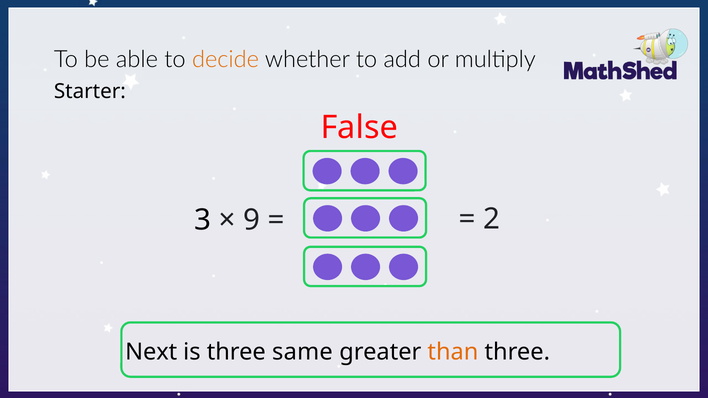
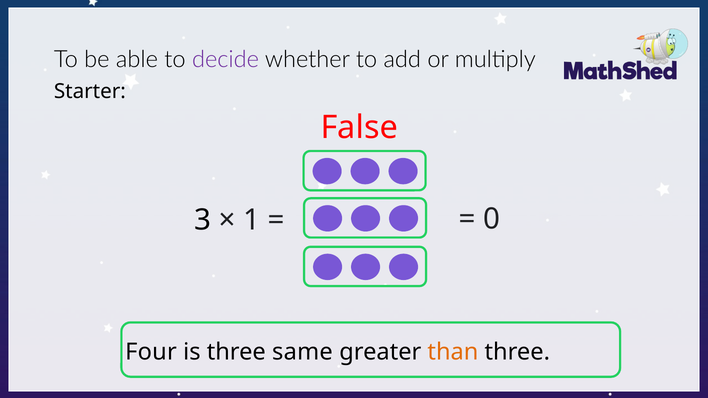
decide colour: orange -> purple
9: 9 -> 1
2: 2 -> 0
Next: Next -> Four
